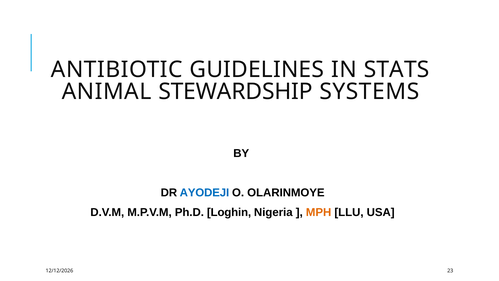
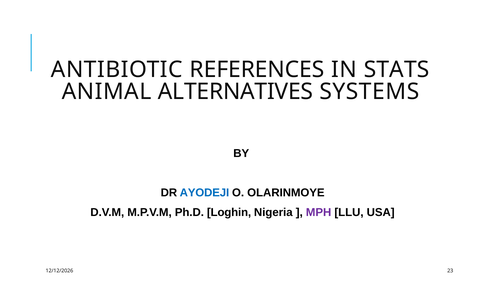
GUIDELINES: GUIDELINES -> REFERENCES
STEWARDSHIP: STEWARDSHIP -> ALTERNATIVES
MPH colour: orange -> purple
